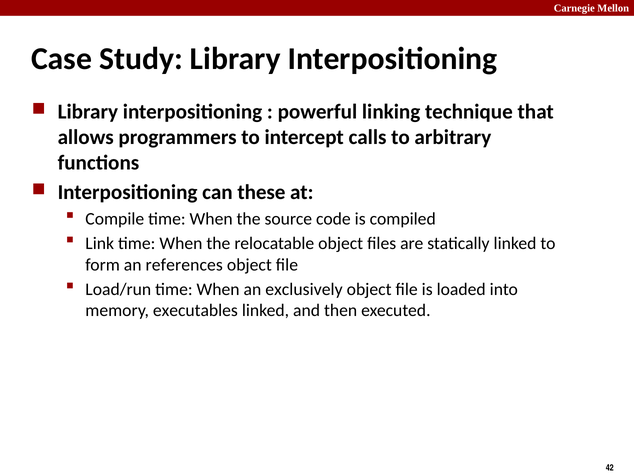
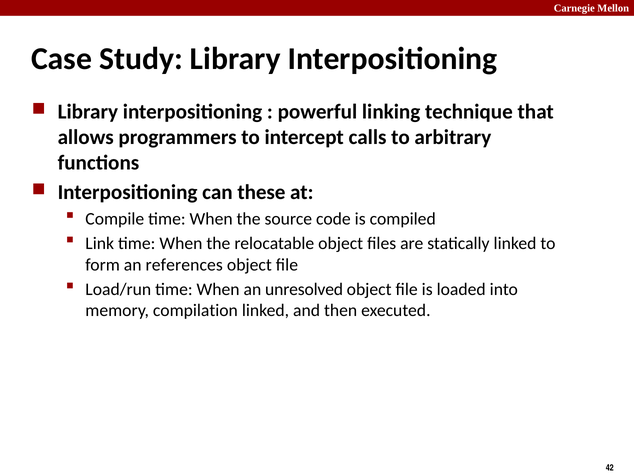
exclusively: exclusively -> unresolved
executables: executables -> compilation
